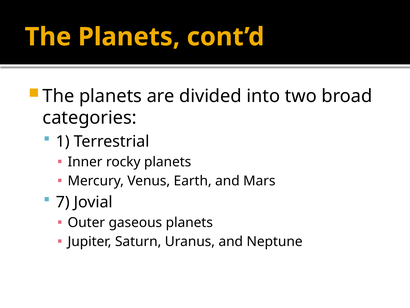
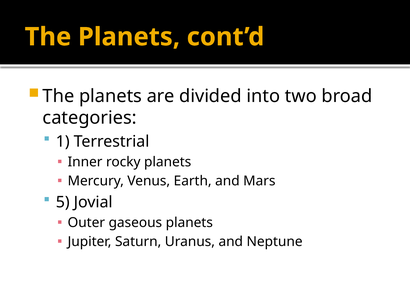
7: 7 -> 5
